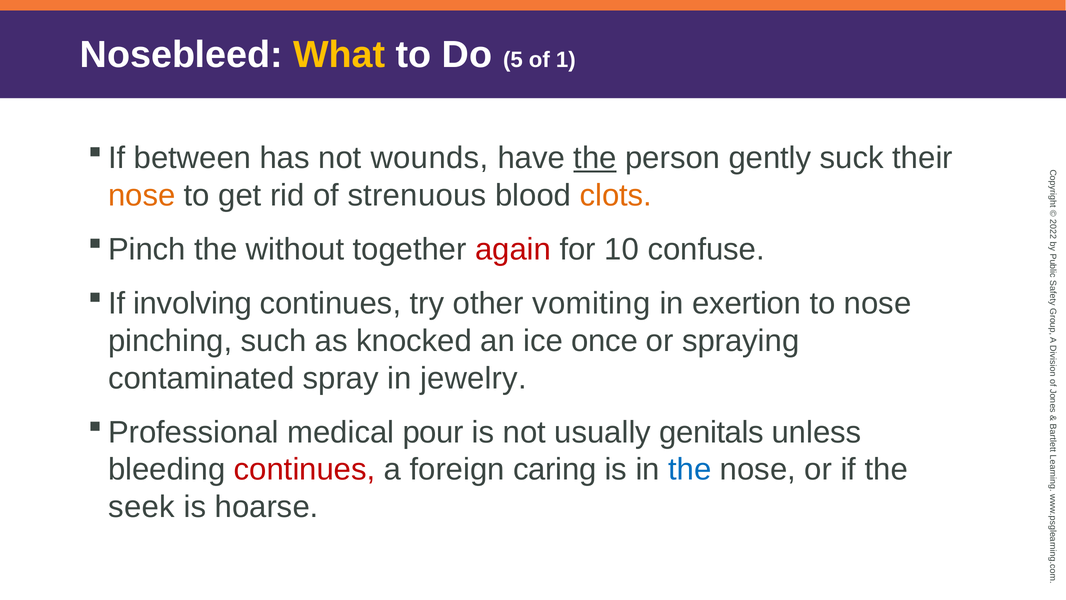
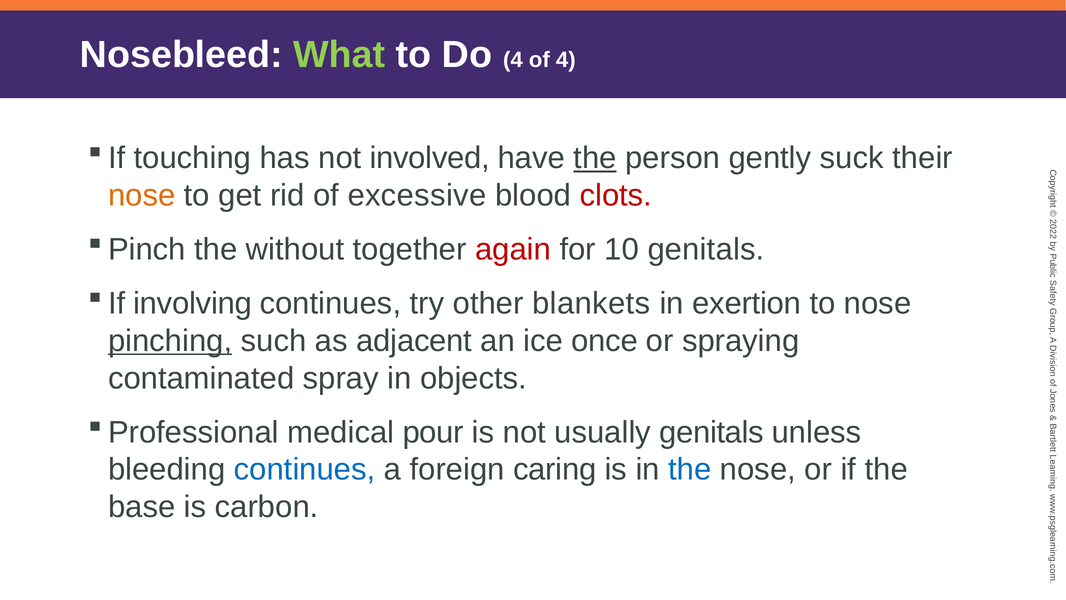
What colour: yellow -> light green
Do 5: 5 -> 4
of 1: 1 -> 4
between: between -> touching
wounds: wounds -> involved
strenuous: strenuous -> excessive
clots colour: orange -> red
10 confuse: confuse -> genitals
vomiting: vomiting -> blankets
pinching underline: none -> present
knocked: knocked -> adjacent
jewelry: jewelry -> objects
continues at (305, 469) colour: red -> blue
seek: seek -> base
hoarse: hoarse -> carbon
